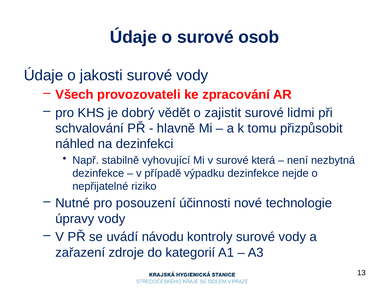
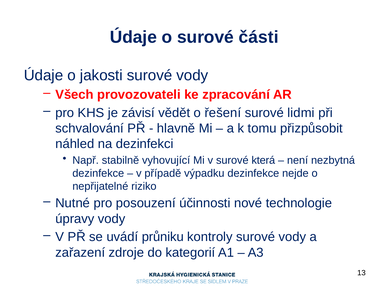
osob: osob -> části
dobrý: dobrý -> závisí
zajistit: zajistit -> řešení
návodu: návodu -> průniku
